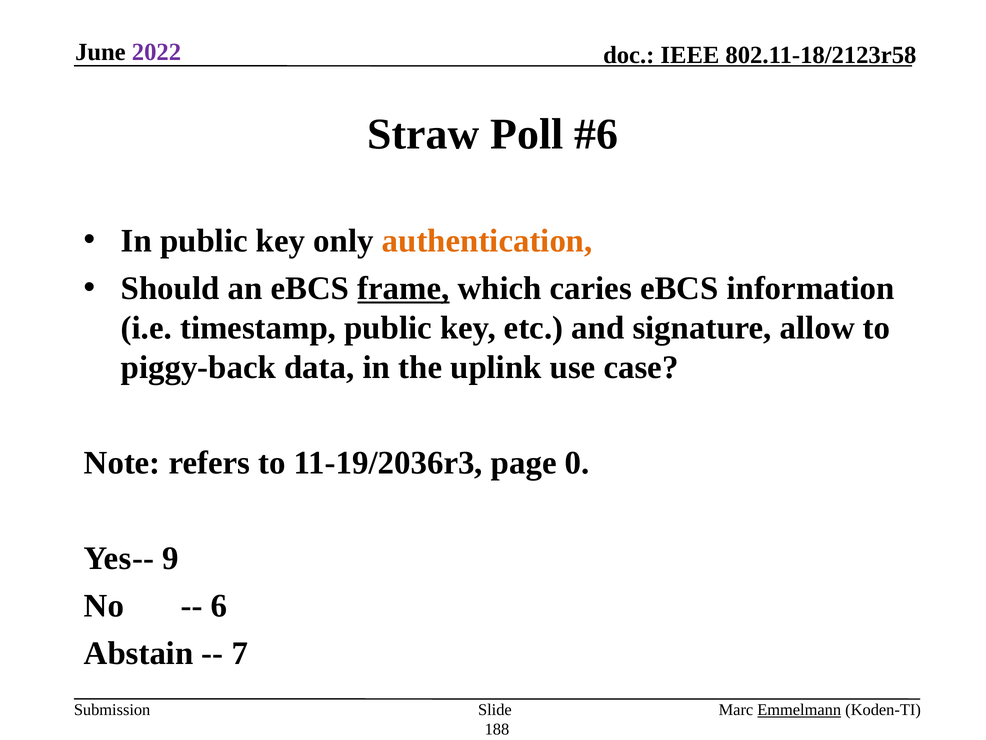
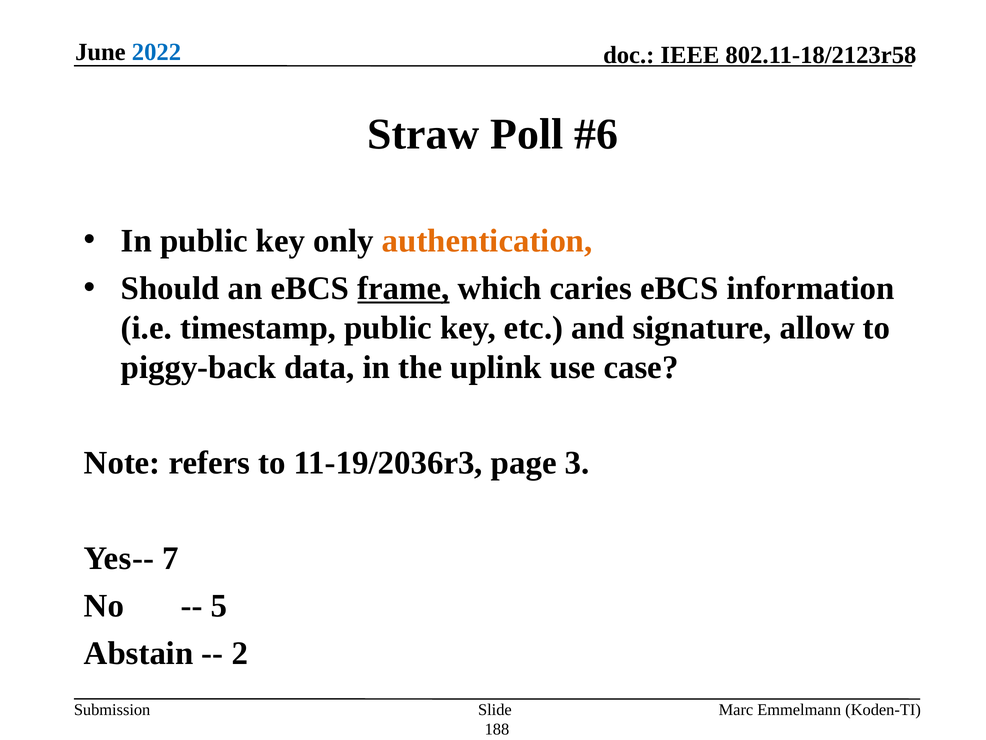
2022 colour: purple -> blue
0: 0 -> 3
9: 9 -> 7
6: 6 -> 5
7: 7 -> 2
Emmelmann underline: present -> none
